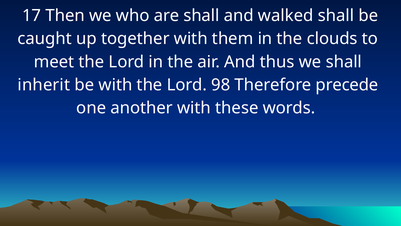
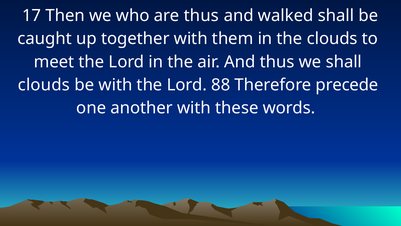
are shall: shall -> thus
inherit at (44, 85): inherit -> clouds
98: 98 -> 88
